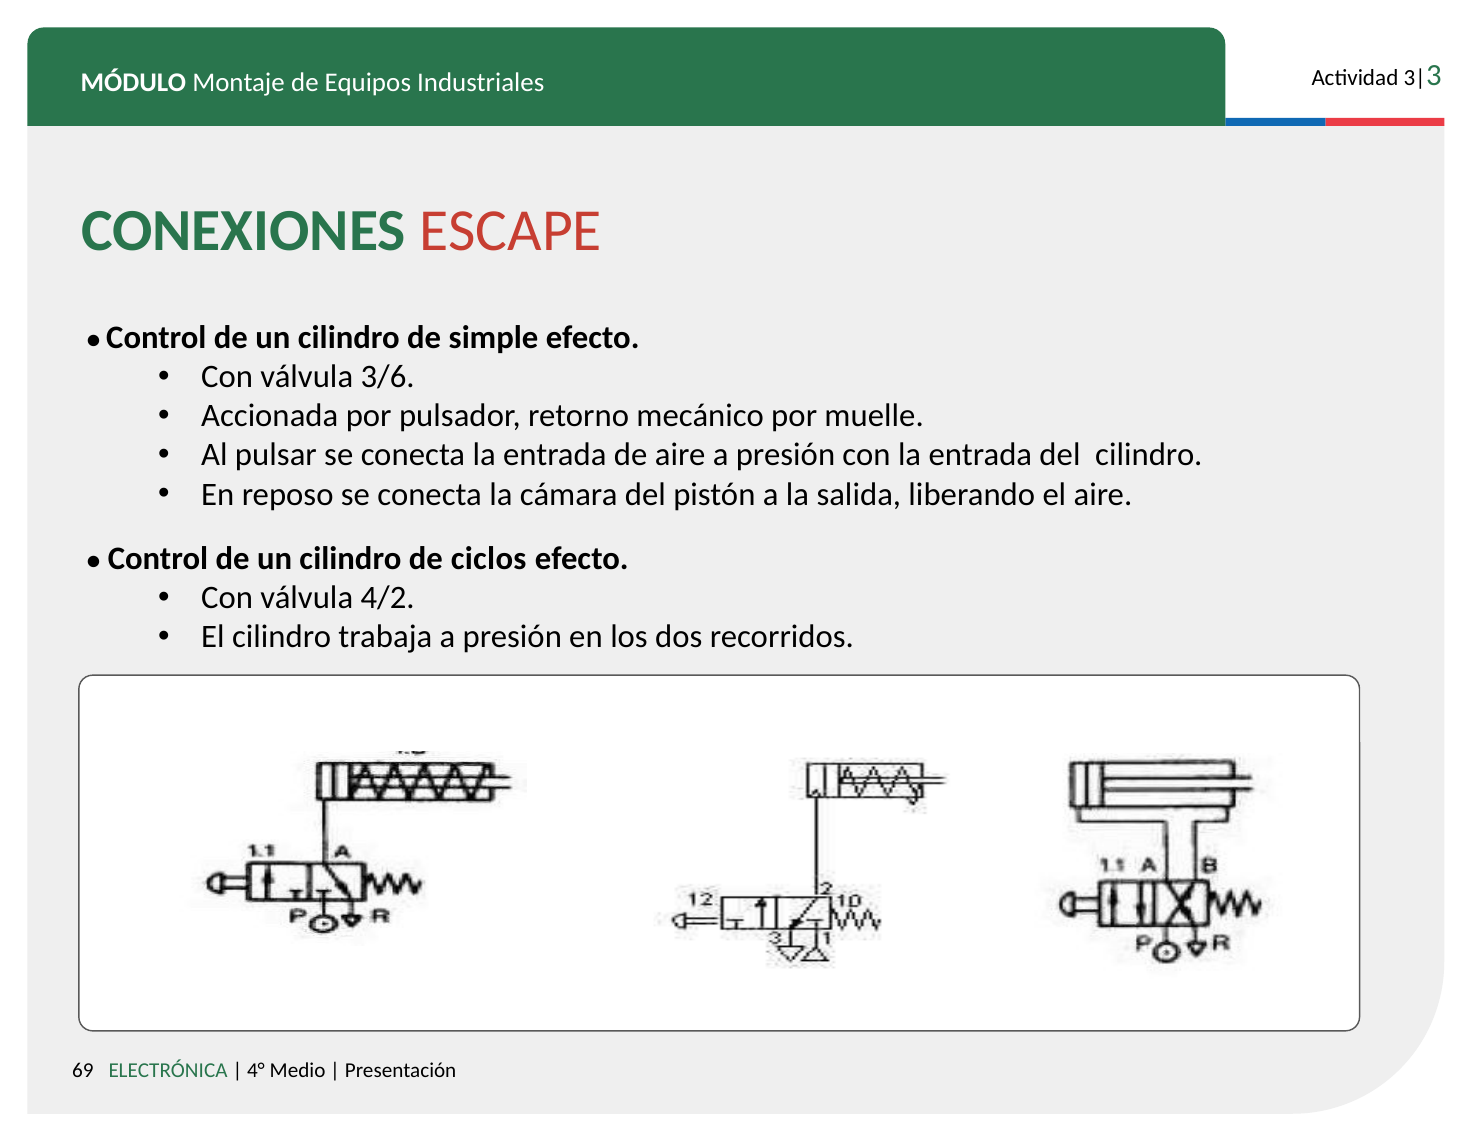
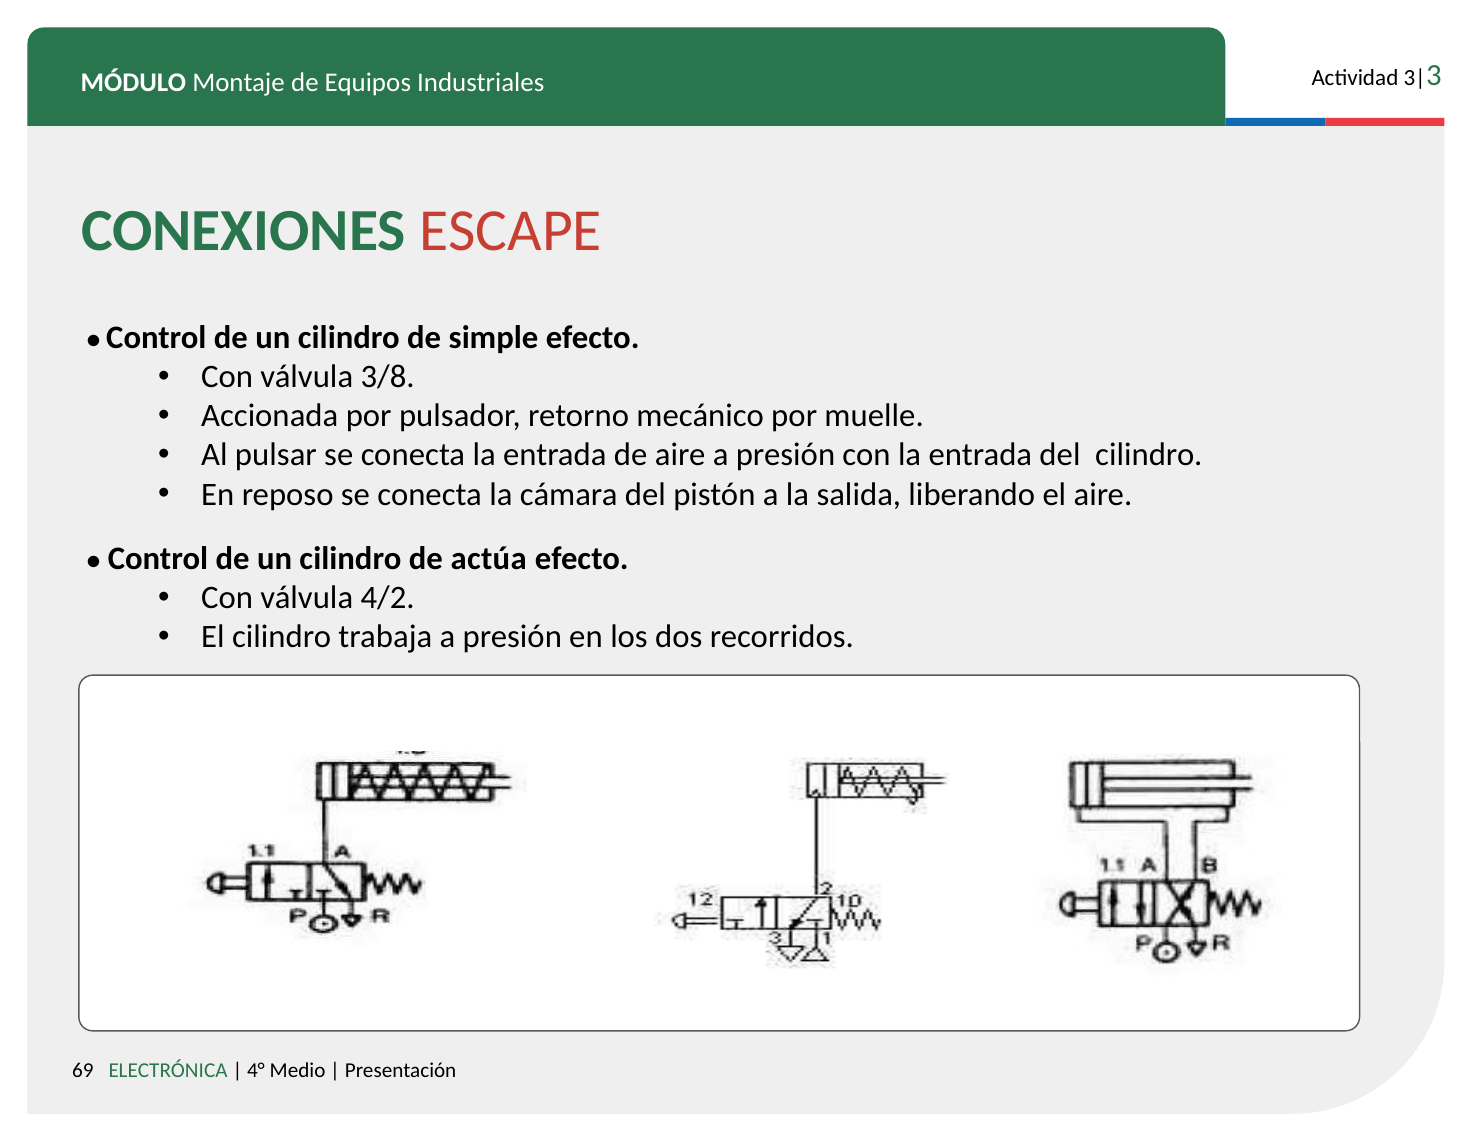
3/6: 3/6 -> 3/8
ciclos: ciclos -> actúa
